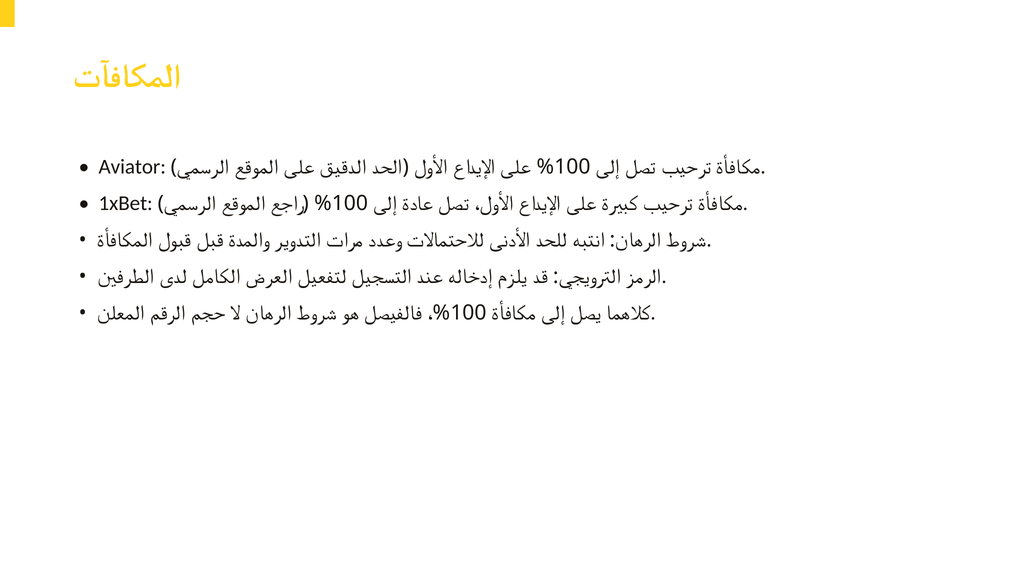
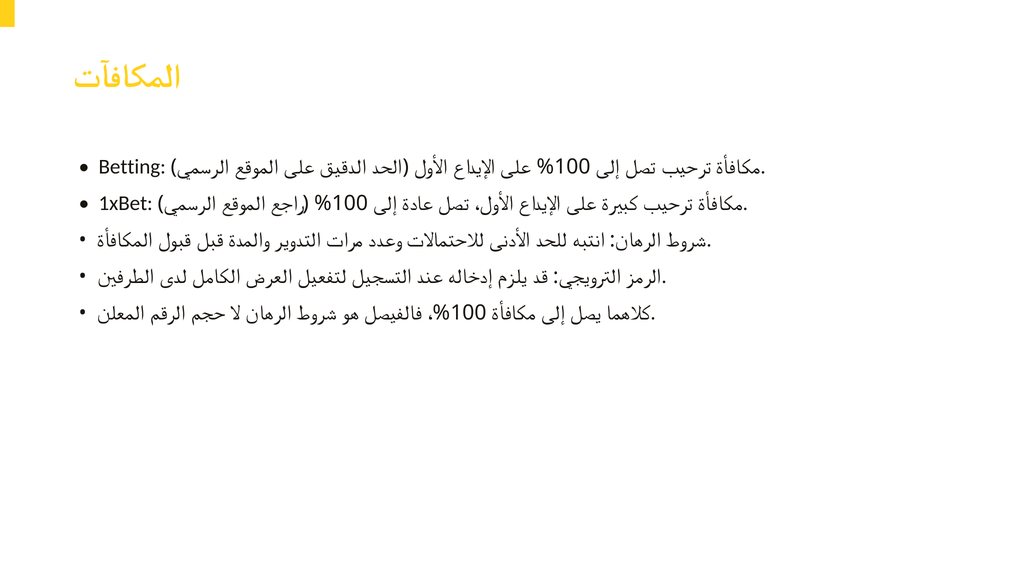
Aviator: Aviator -> Betting
